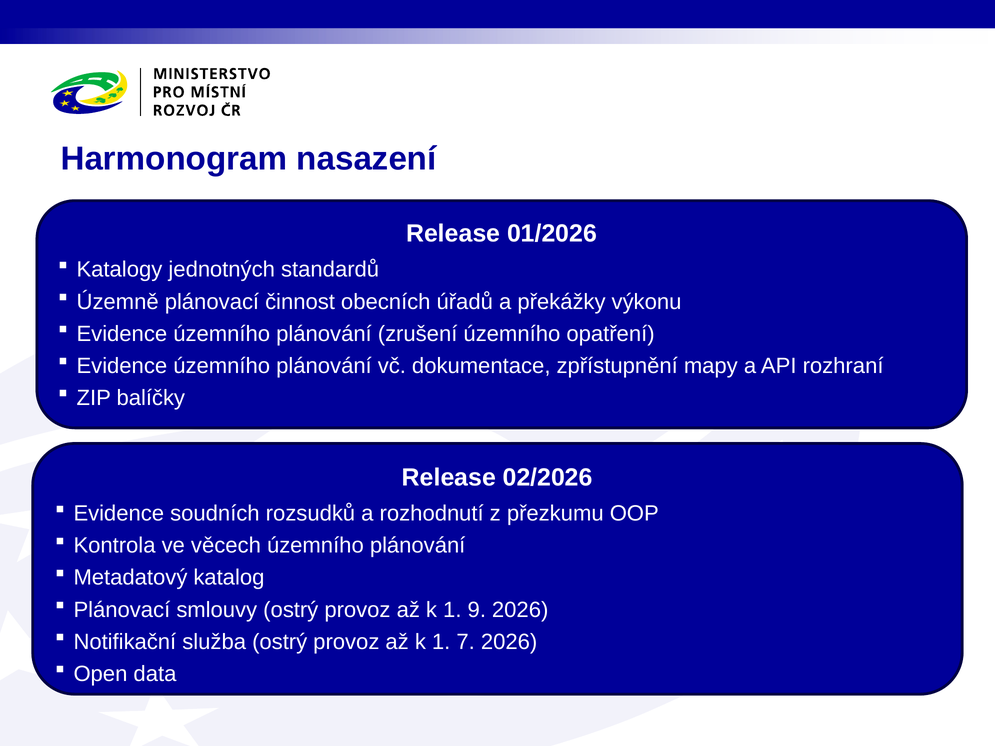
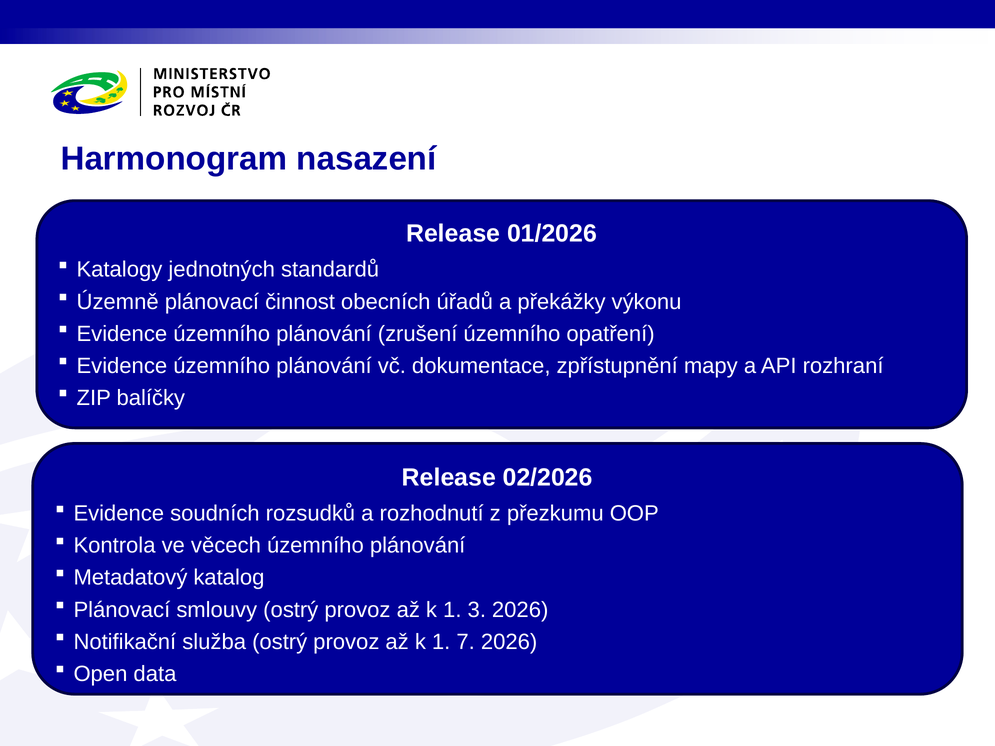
9: 9 -> 3
